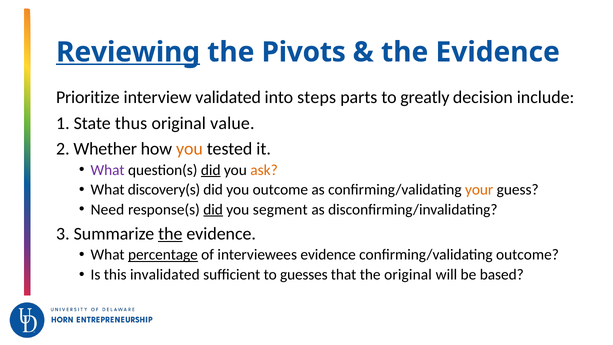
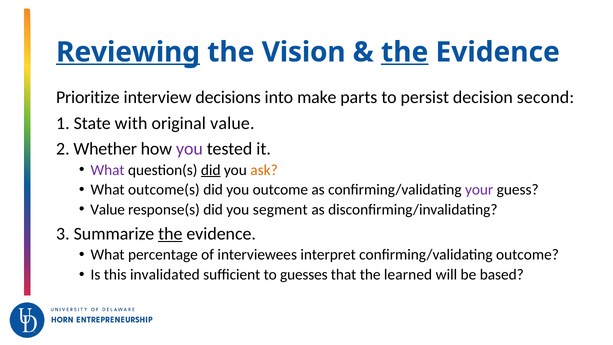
Pivots: Pivots -> Vision
the at (405, 52) underline: none -> present
validated: validated -> decisions
steps: steps -> make
greatly: greatly -> persist
include: include -> second
thus: thus -> with
you at (189, 149) colour: orange -> purple
discovery(s: discovery(s -> outcome(s
your colour: orange -> purple
Need at (107, 209): Need -> Value
did at (213, 209) underline: present -> none
percentage underline: present -> none
interviewees evidence: evidence -> interpret
the original: original -> learned
